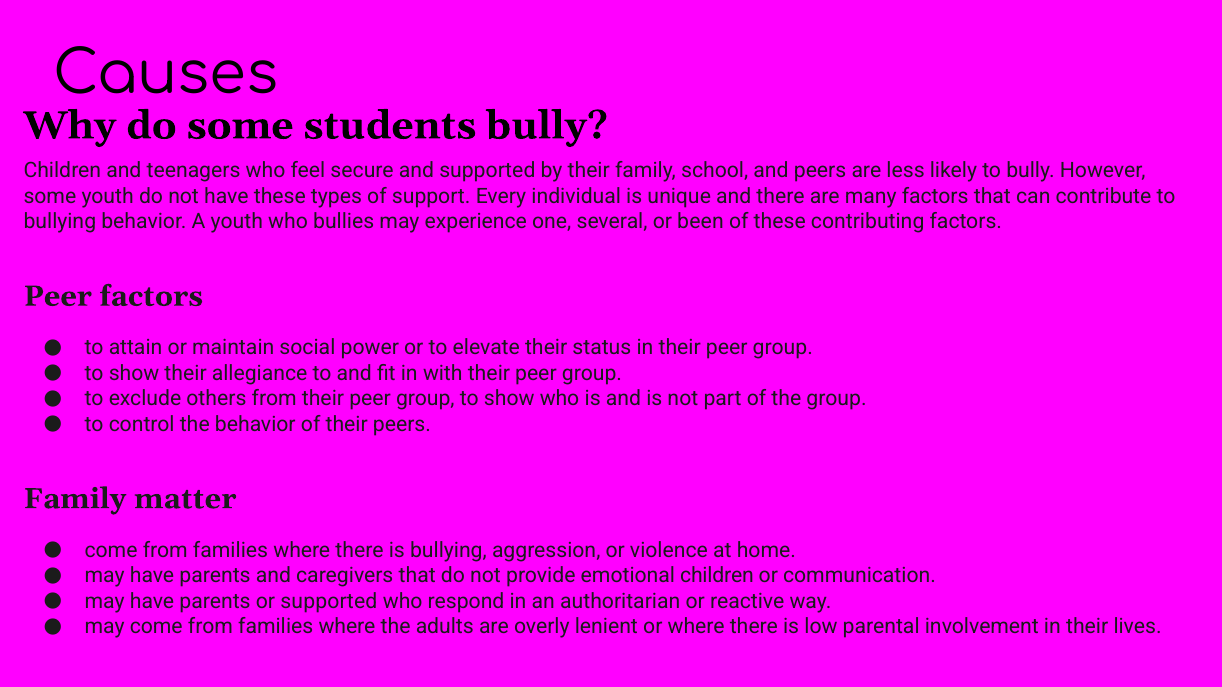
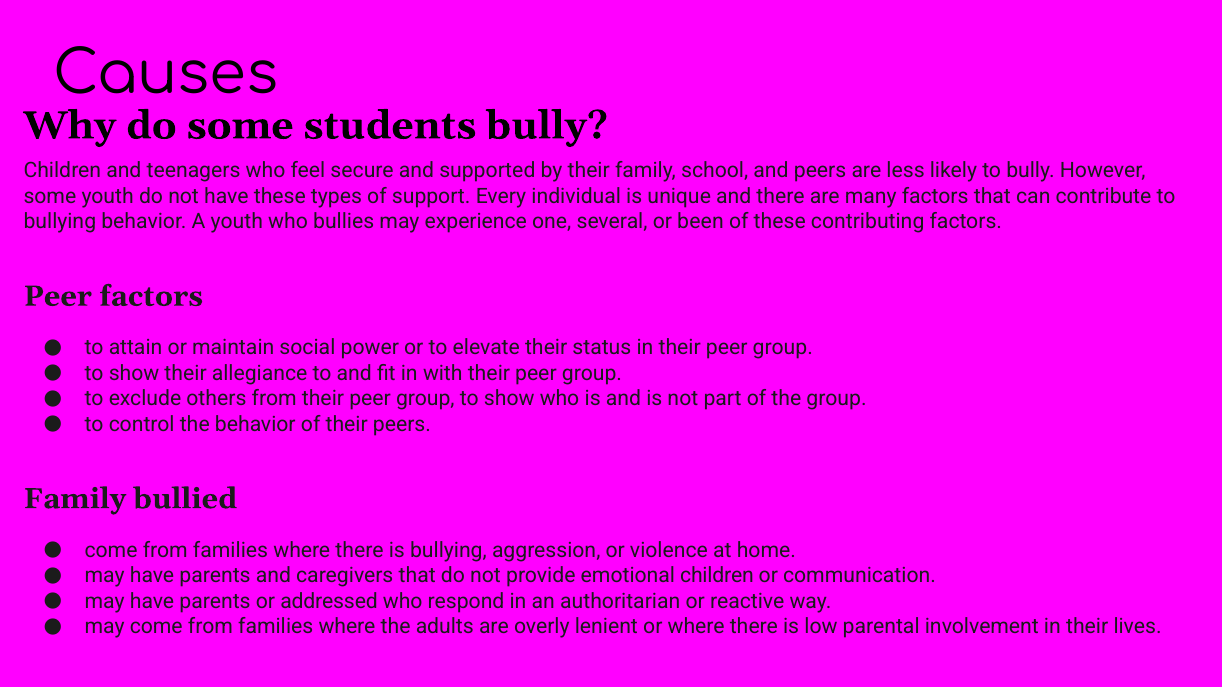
matter: matter -> bullied
or supported: supported -> addressed
